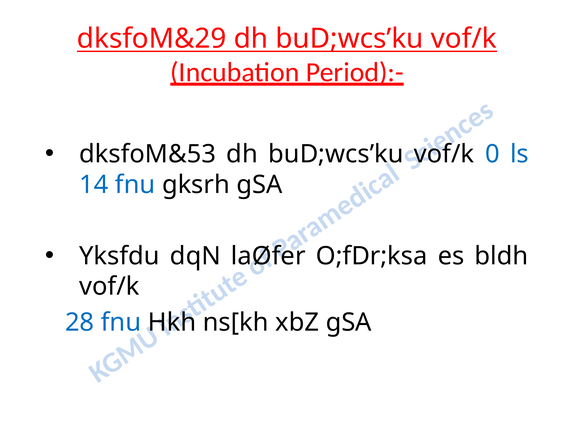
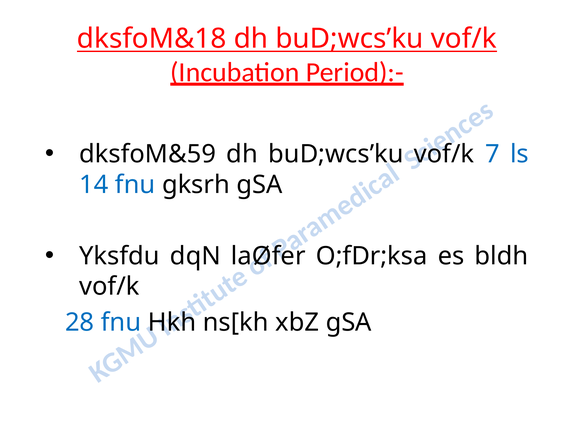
dksfoM&29: dksfoM&29 -> dksfoM&18
dksfoM&53: dksfoM&53 -> dksfoM&59
0: 0 -> 7
